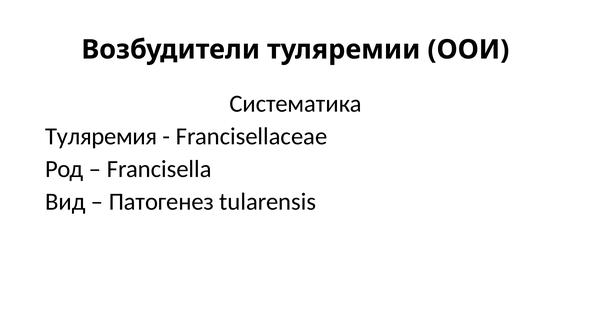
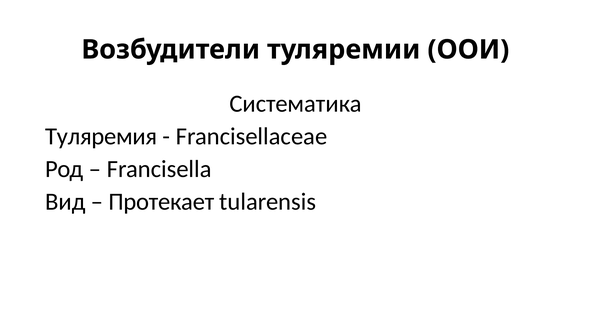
Патогенез: Патогенез -> Протекает
